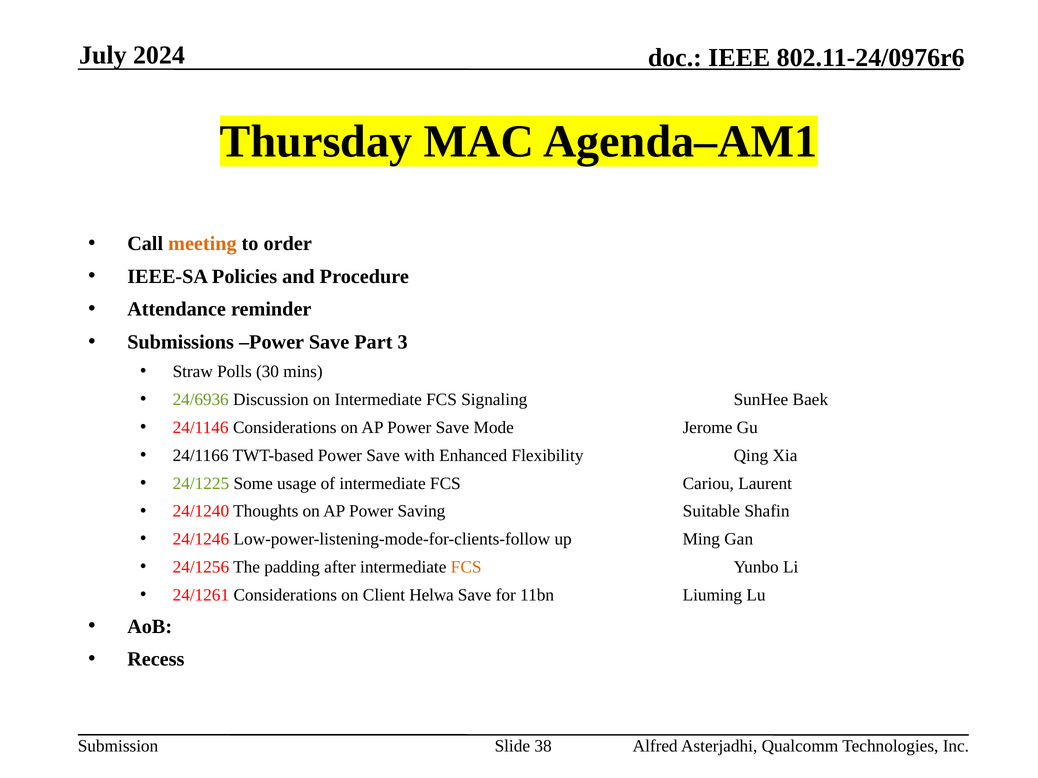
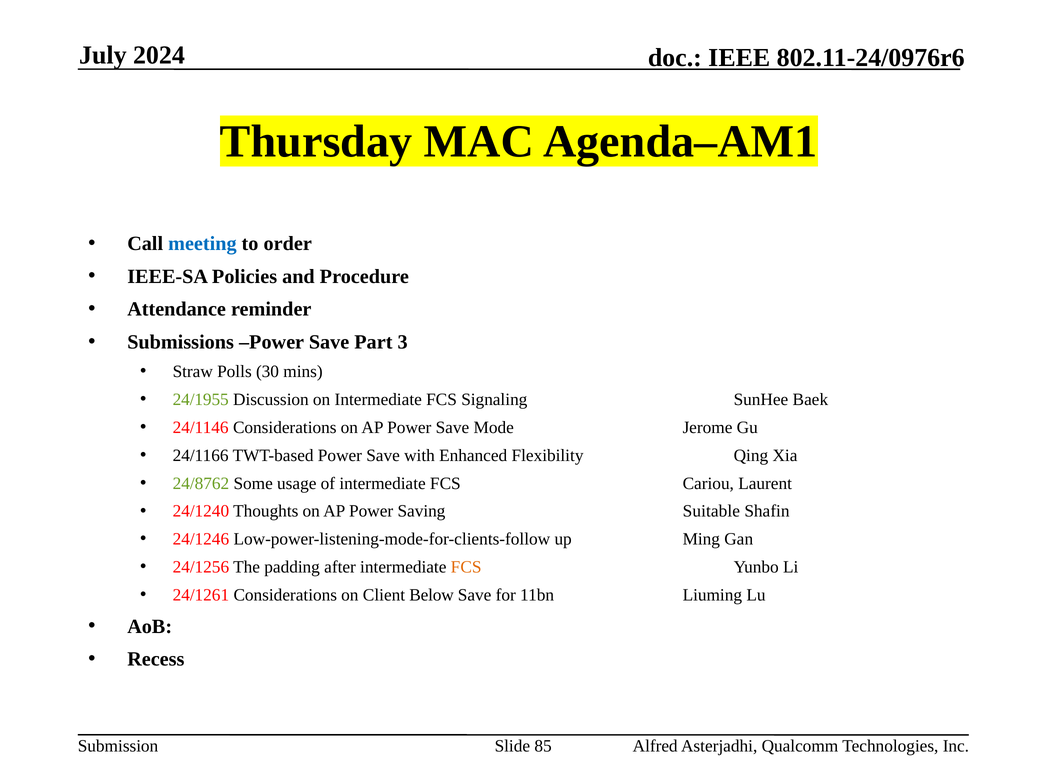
meeting colour: orange -> blue
24/6936: 24/6936 -> 24/1955
24/1225: 24/1225 -> 24/8762
Helwa: Helwa -> Below
38: 38 -> 85
